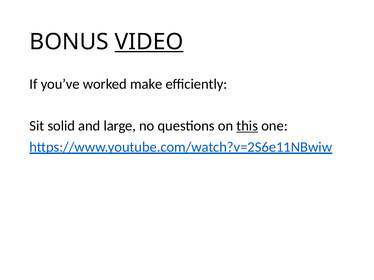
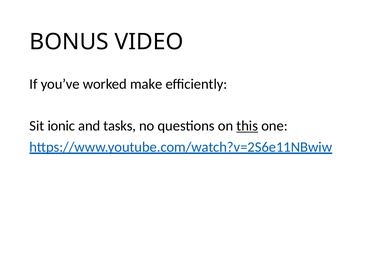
VIDEO underline: present -> none
solid: solid -> ionic
large: large -> tasks
